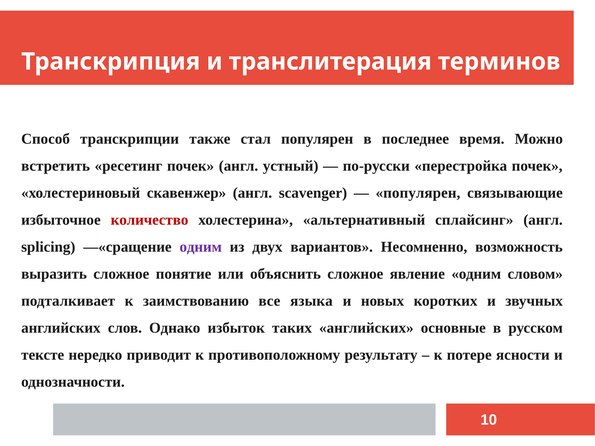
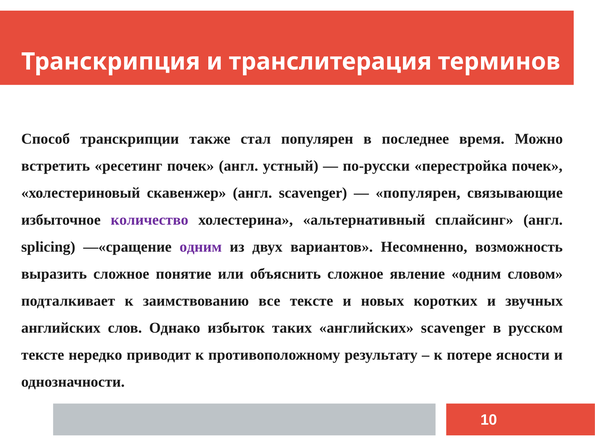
количество colour: red -> purple
все языка: языка -> тексте
английских основные: основные -> scavenger
